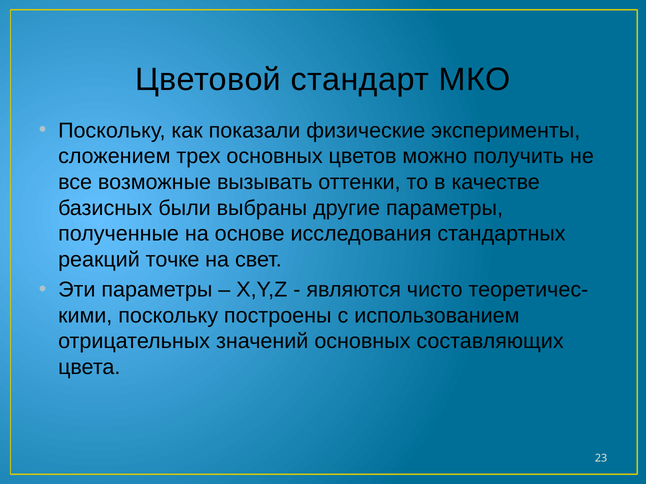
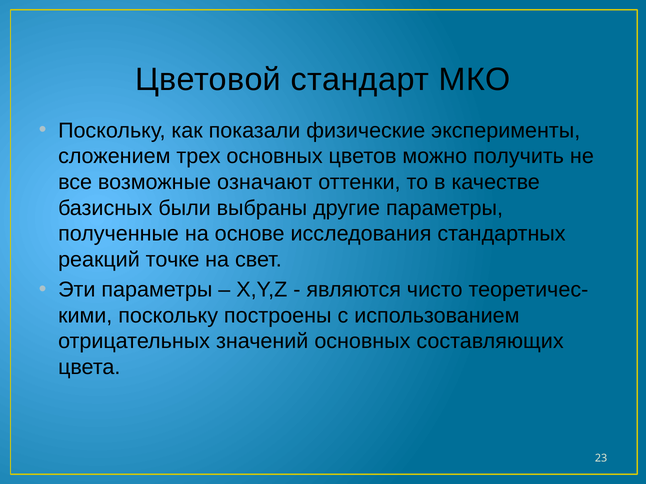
вызывать: вызывать -> означают
